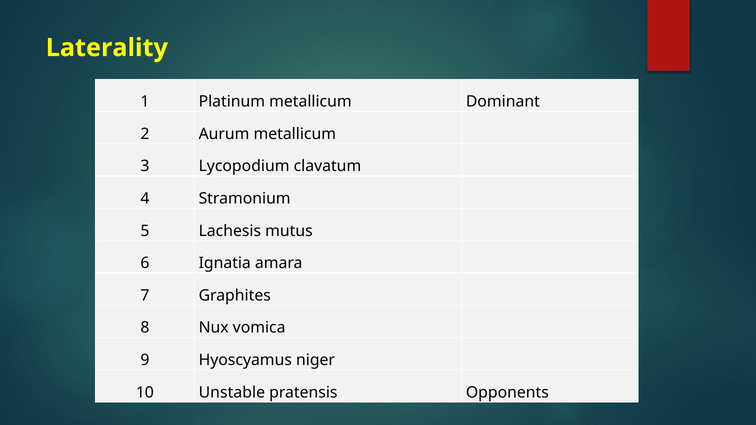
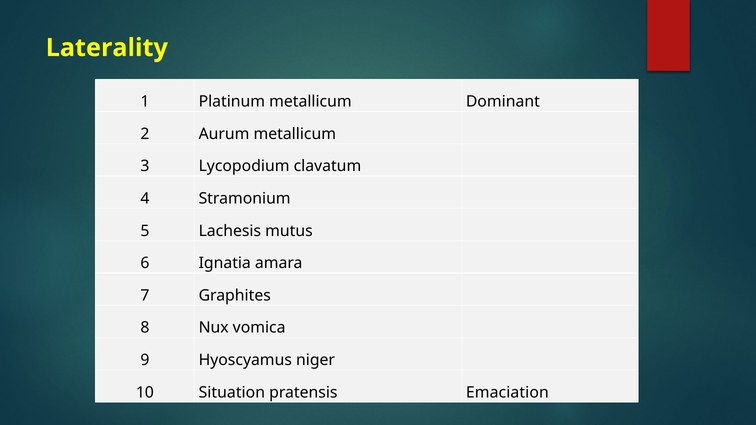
Unstable: Unstable -> Situation
Opponents: Opponents -> Emaciation
